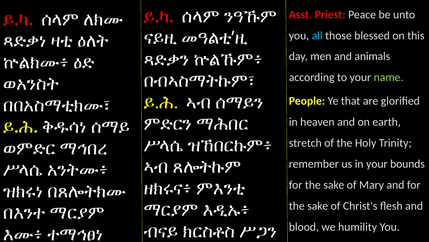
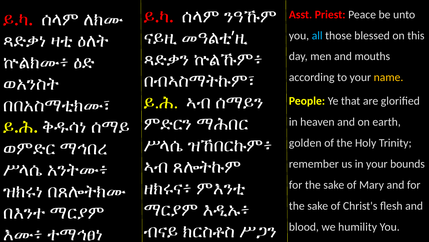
animals: animals -> mouths
name colour: light green -> yellow
stretch: stretch -> golden
